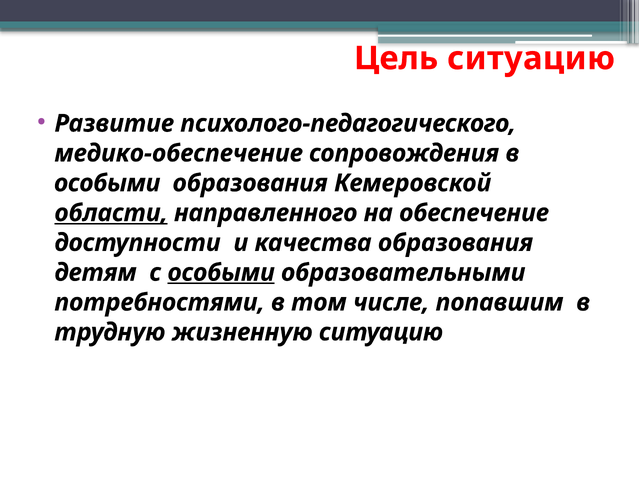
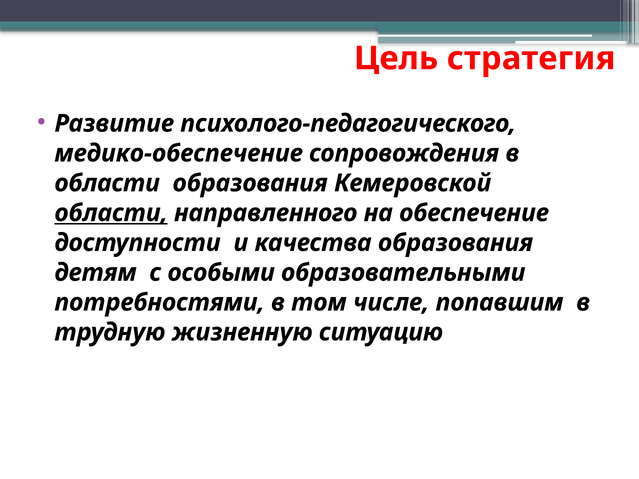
Цель ситуацию: ситуацию -> стратегия
особыми at (107, 183): особыми -> области
особыми at (221, 273) underline: present -> none
